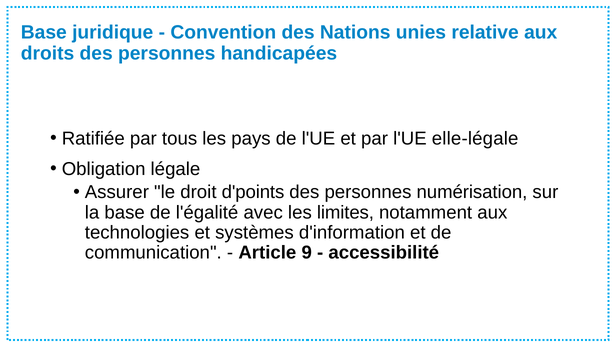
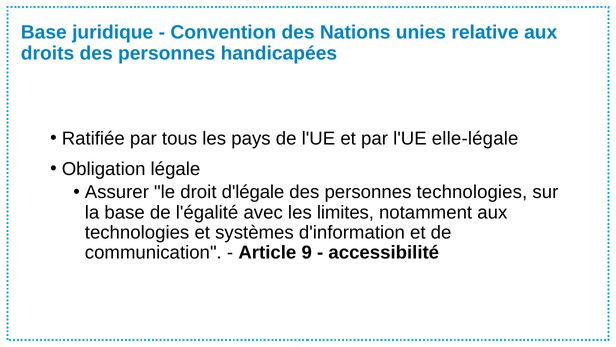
d'points: d'points -> d'légale
personnes numérisation: numérisation -> technologies
